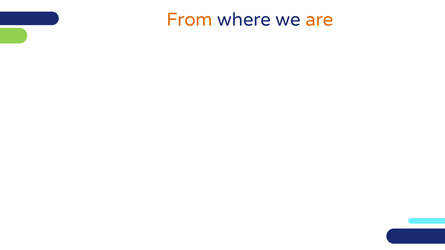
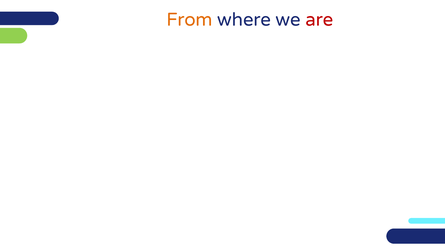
are colour: orange -> red
